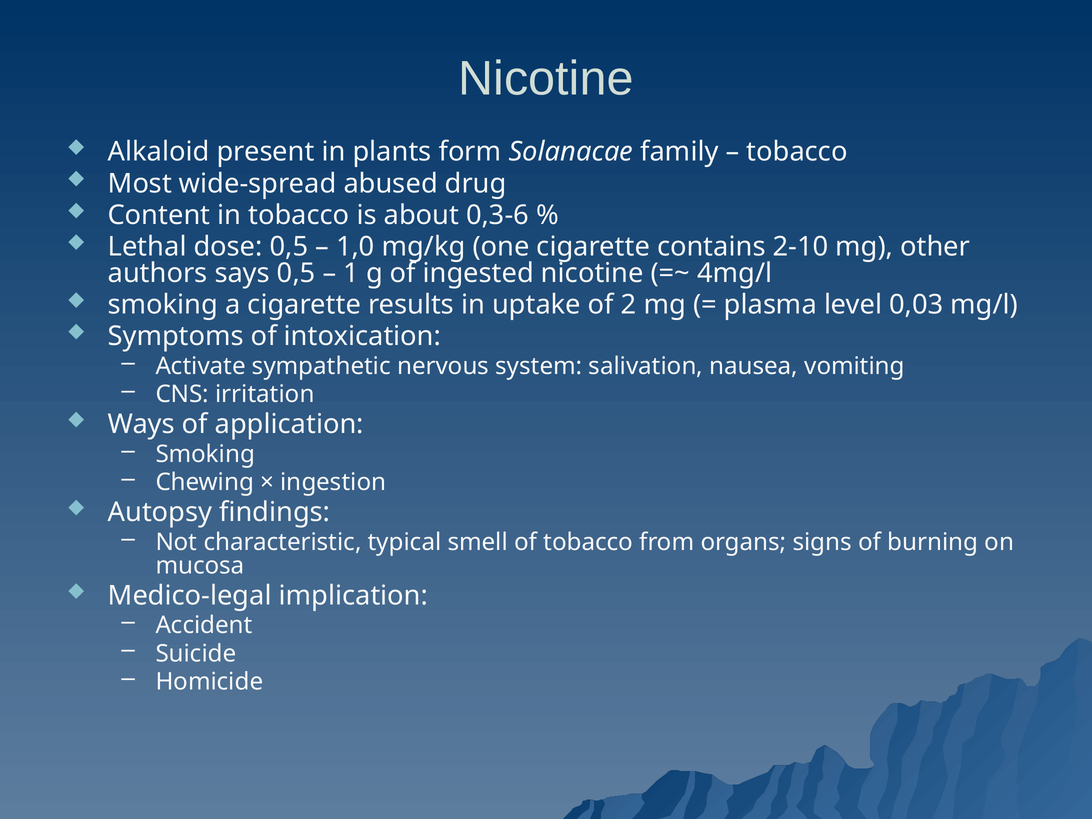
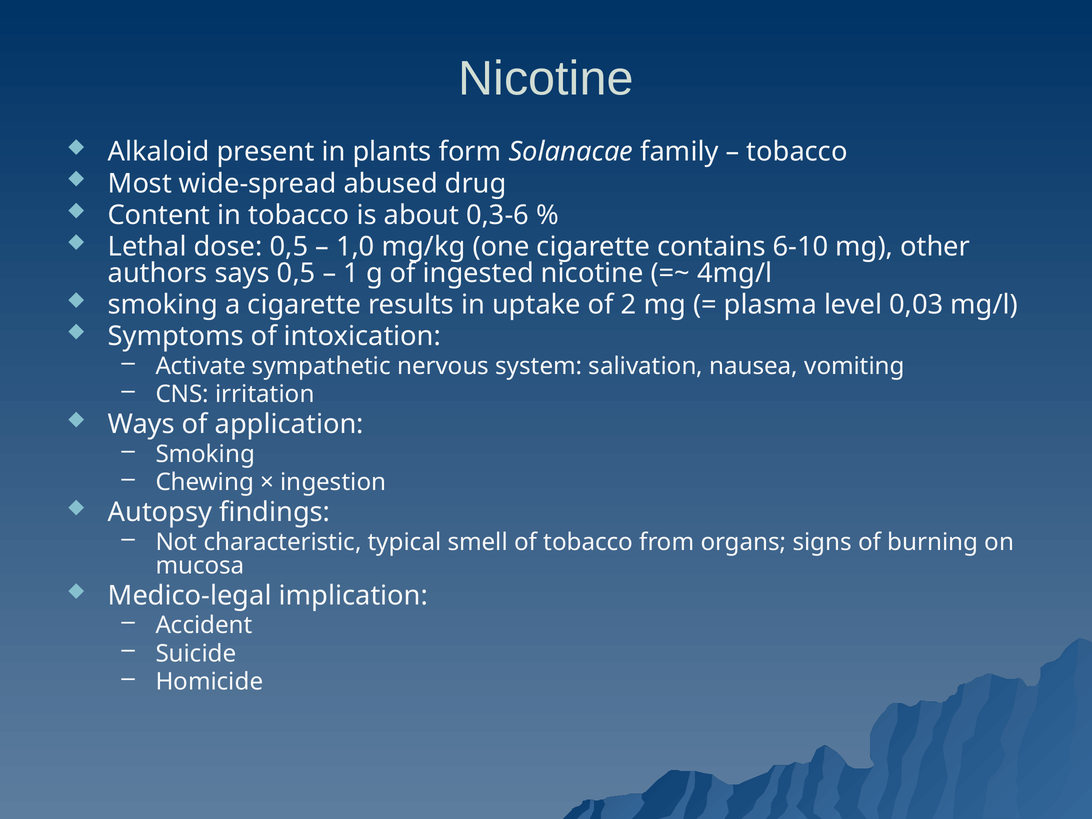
2-10: 2-10 -> 6-10
